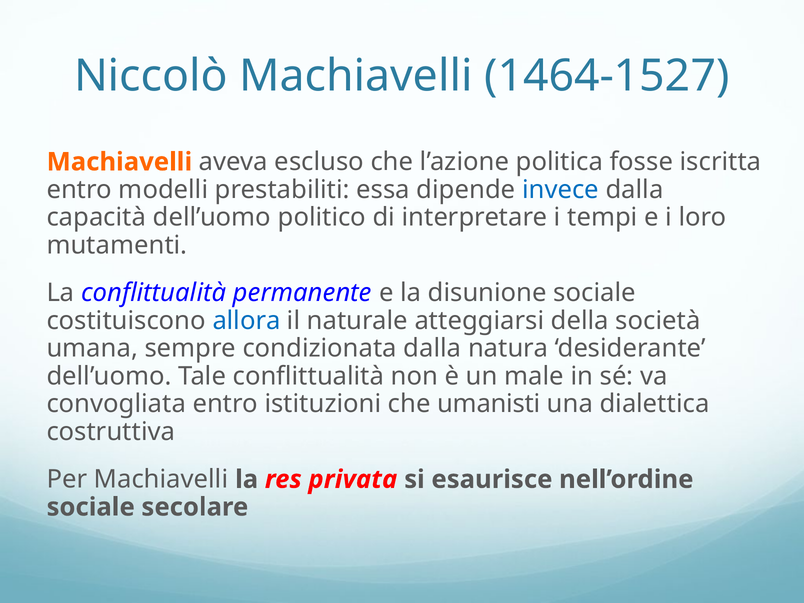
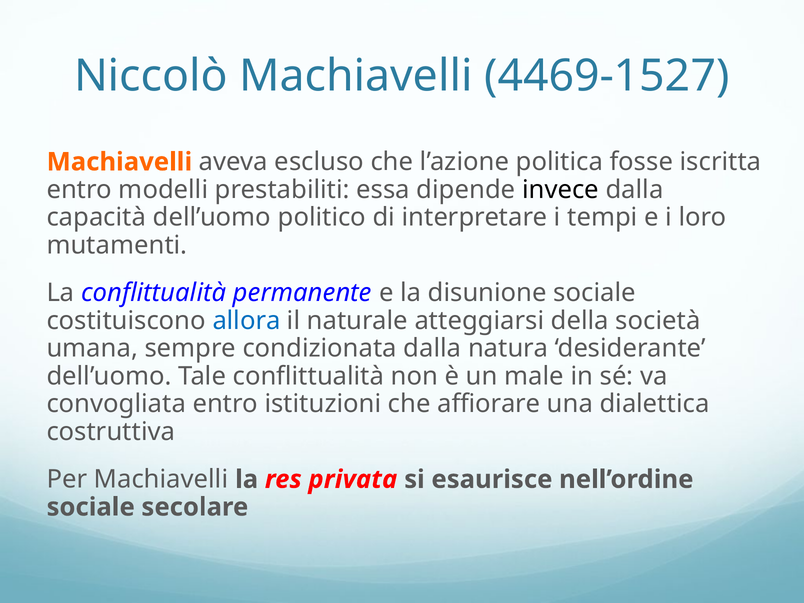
1464-1527: 1464-1527 -> 4469-1527
invece colour: blue -> black
umanisti: umanisti -> affiorare
